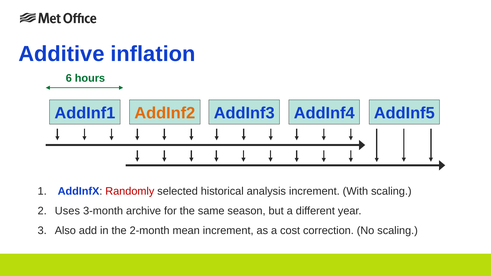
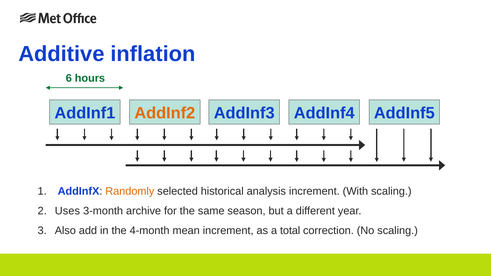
Randomly colour: red -> orange
2-month: 2-month -> 4-month
cost: cost -> total
